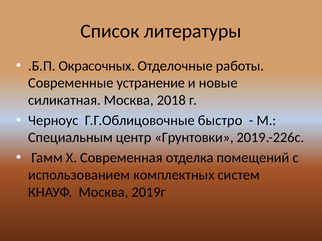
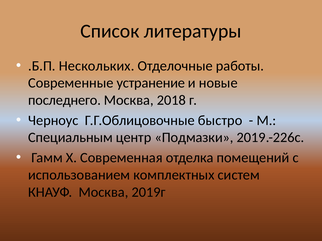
Окрасочных: Окрасочных -> Нескольких
силикатная: силикатная -> последнего
Грунтовки: Грунтовки -> Подмазки
